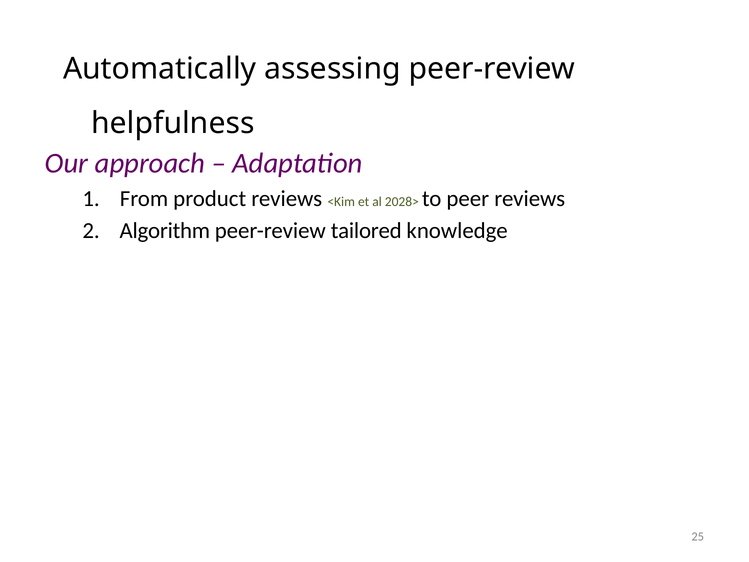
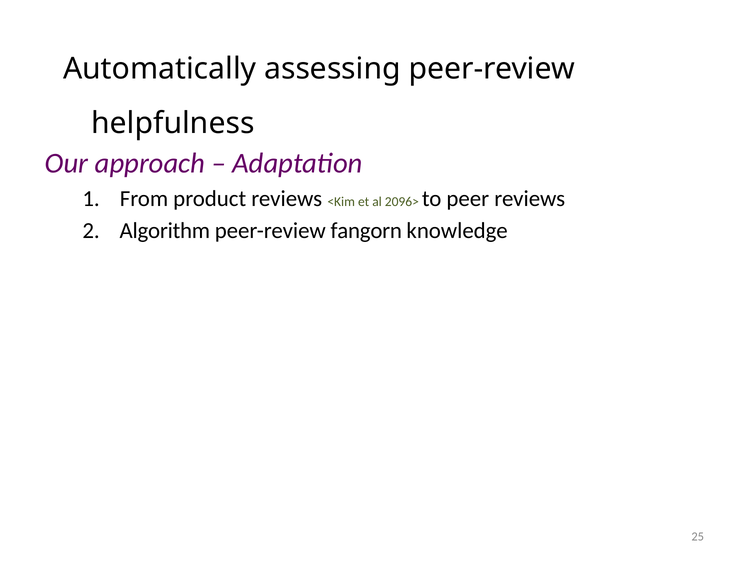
2028>: 2028> -> 2096>
tailored: tailored -> fangorn
